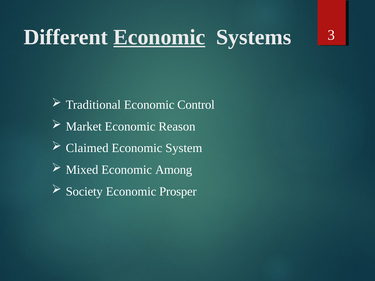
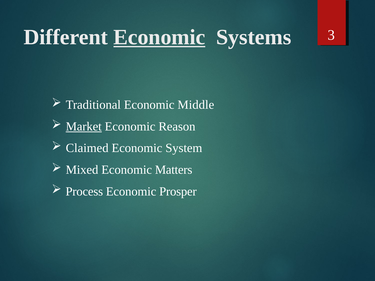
Control: Control -> Middle
Market underline: none -> present
Among: Among -> Matters
Society: Society -> Process
